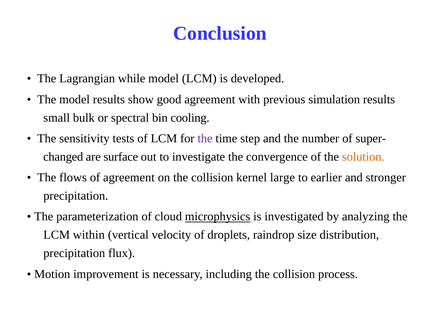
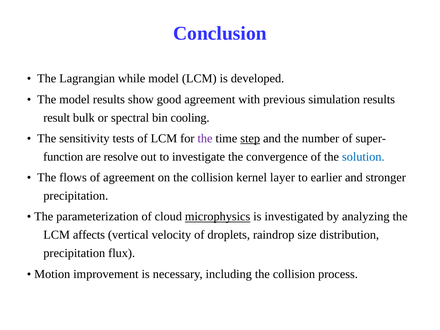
small: small -> result
step underline: none -> present
changed: changed -> function
surface: surface -> resolve
solution colour: orange -> blue
large: large -> layer
within: within -> affects
